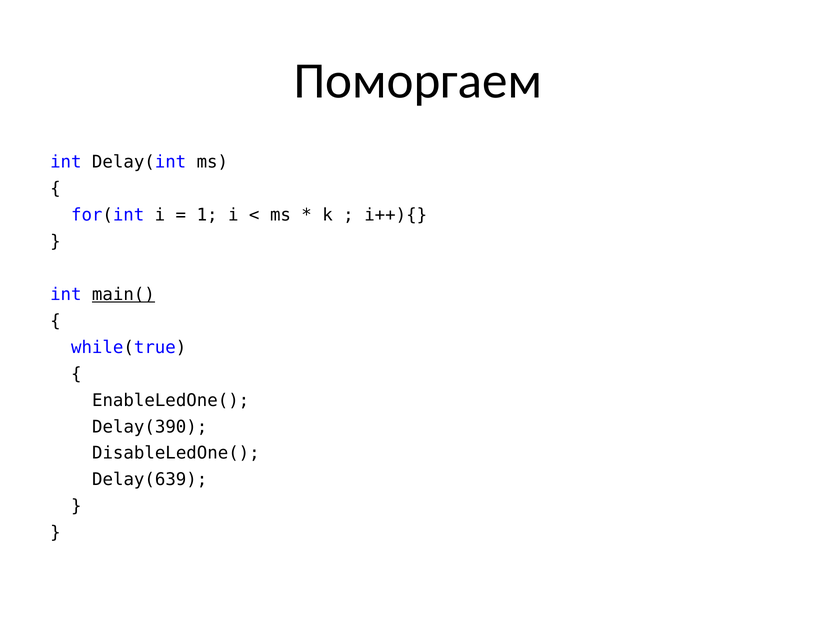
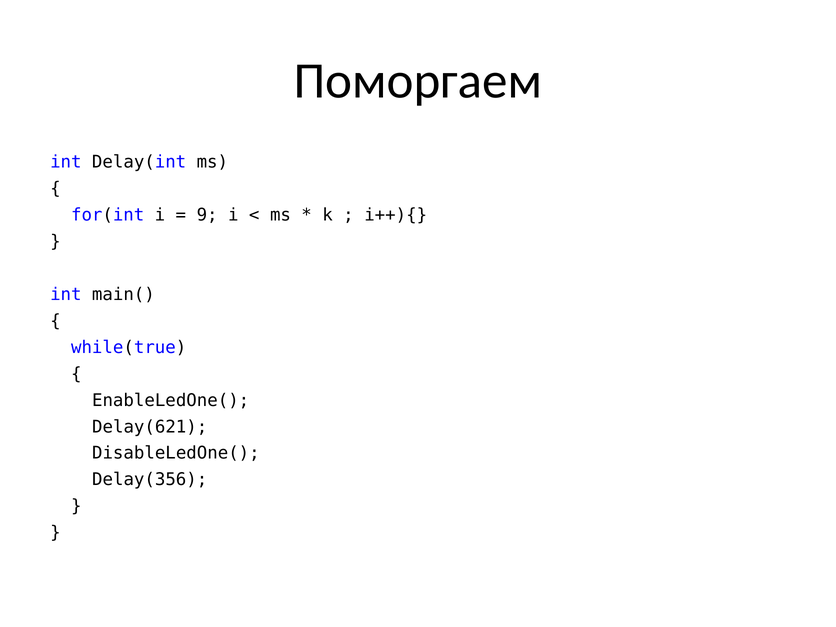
1: 1 -> 9
main( underline: present -> none
Delay(390: Delay(390 -> Delay(621
Delay(639: Delay(639 -> Delay(356
